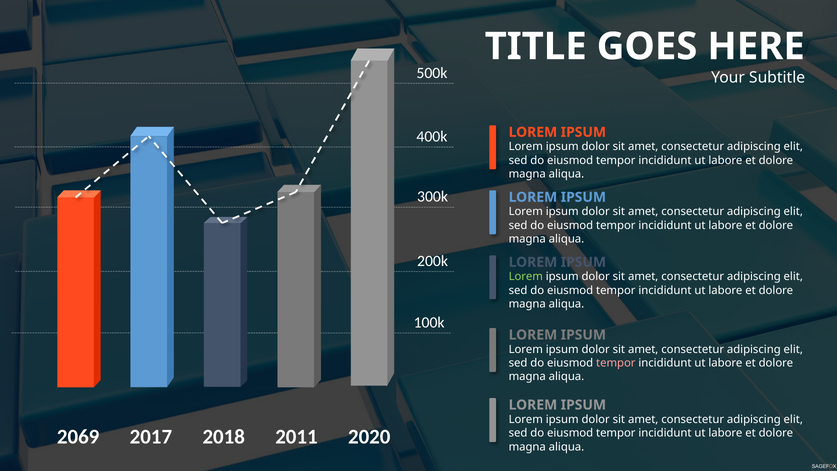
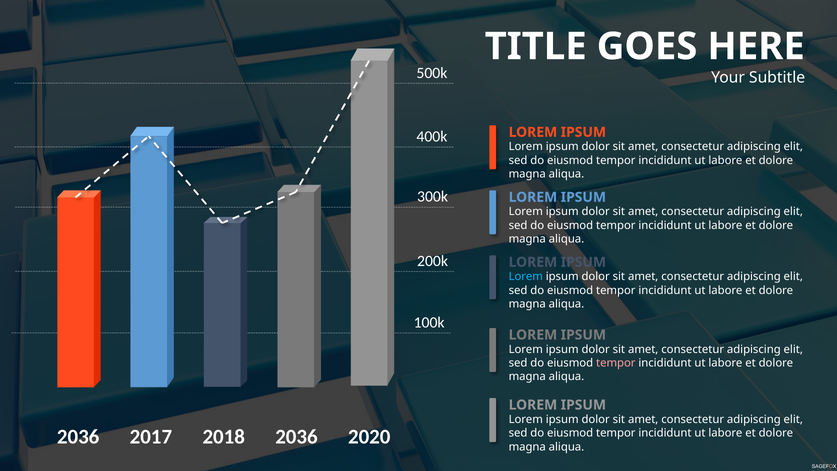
Lorem at (526, 277) colour: light green -> light blue
2069 at (78, 437): 2069 -> 2036
2018 2011: 2011 -> 2036
